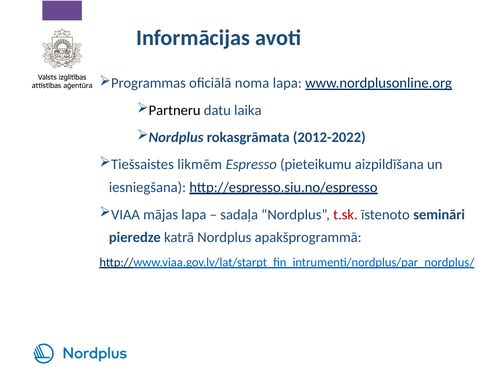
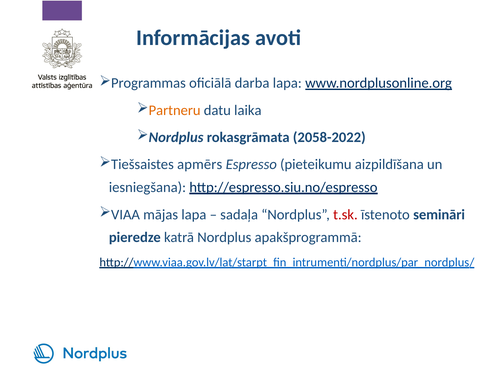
noma: noma -> darba
Partneru colour: black -> orange
2012-2022: 2012-2022 -> 2058-2022
likmēm: likmēm -> apmērs
